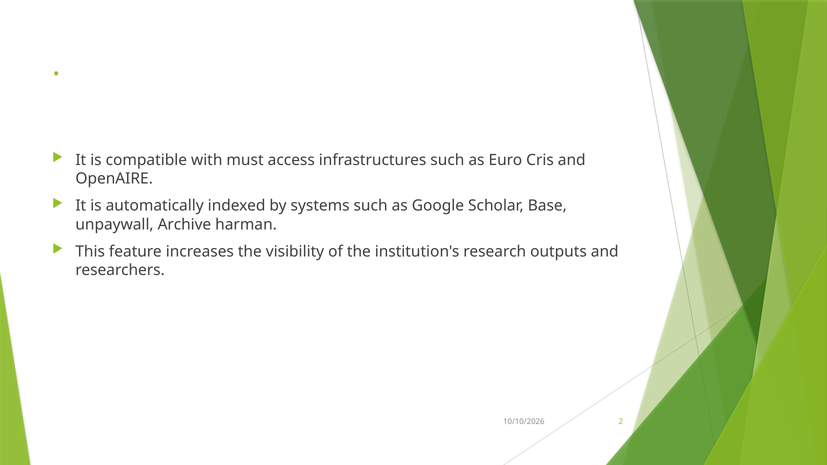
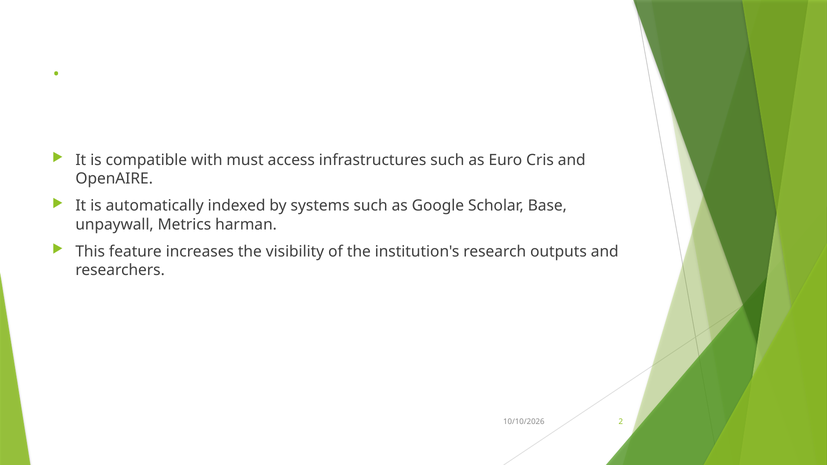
Archive: Archive -> Metrics
